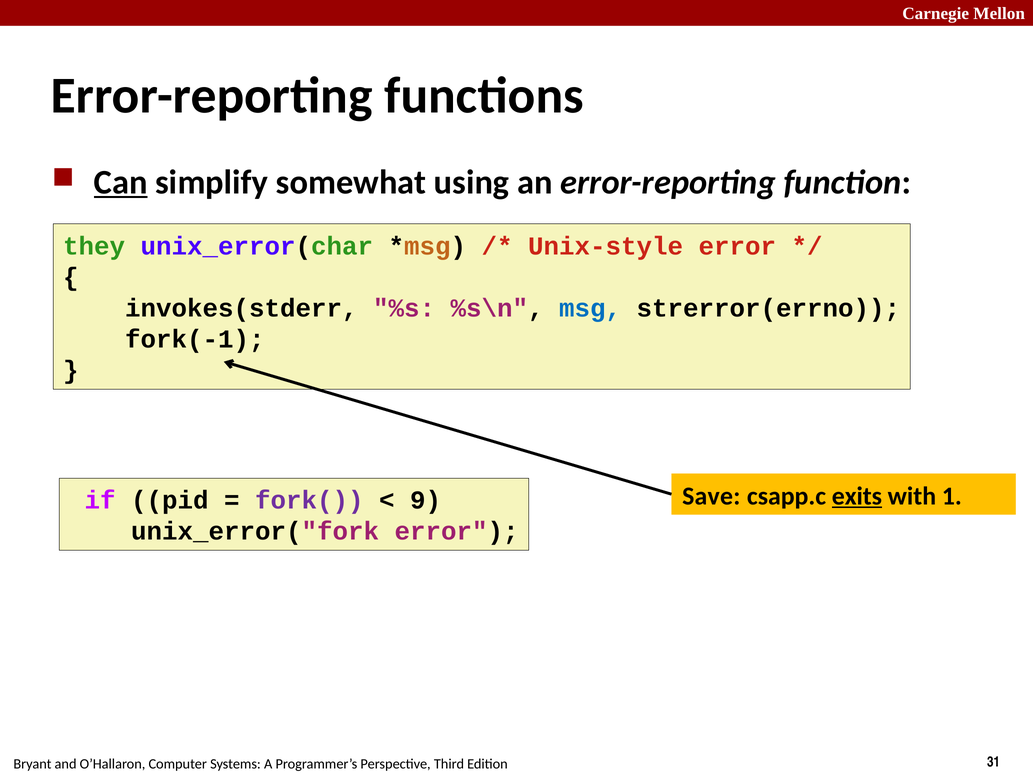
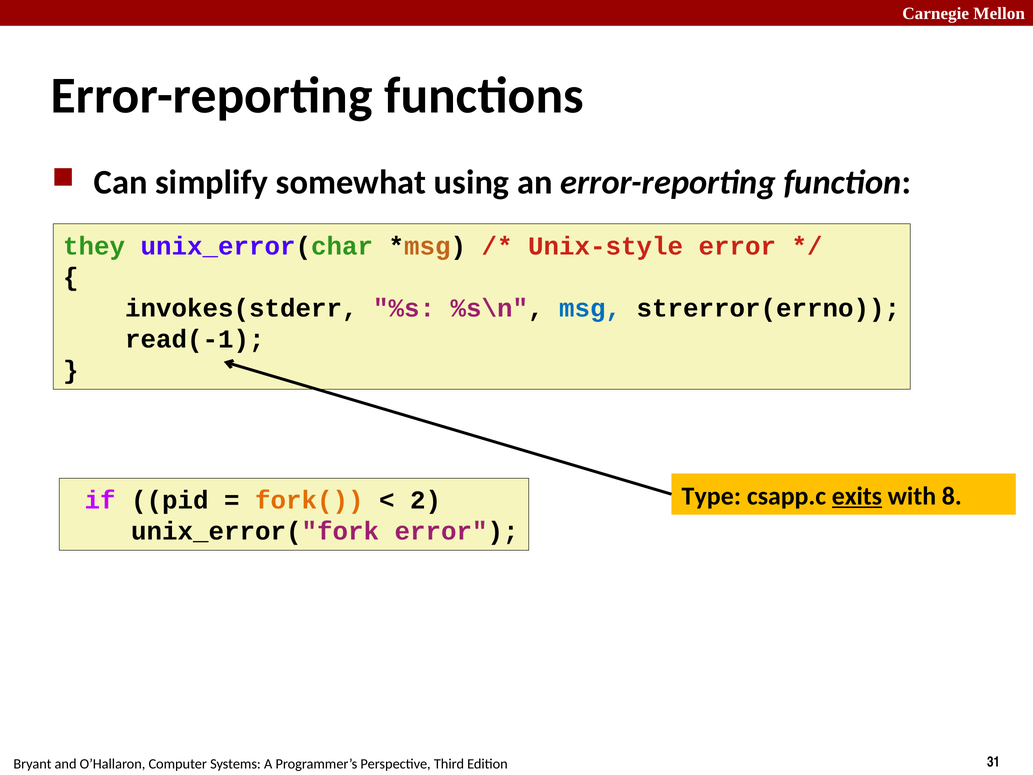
Can underline: present -> none
fork(-1: fork(-1 -> read(-1
Save: Save -> Type
1: 1 -> 8
fork( colour: purple -> orange
9: 9 -> 2
